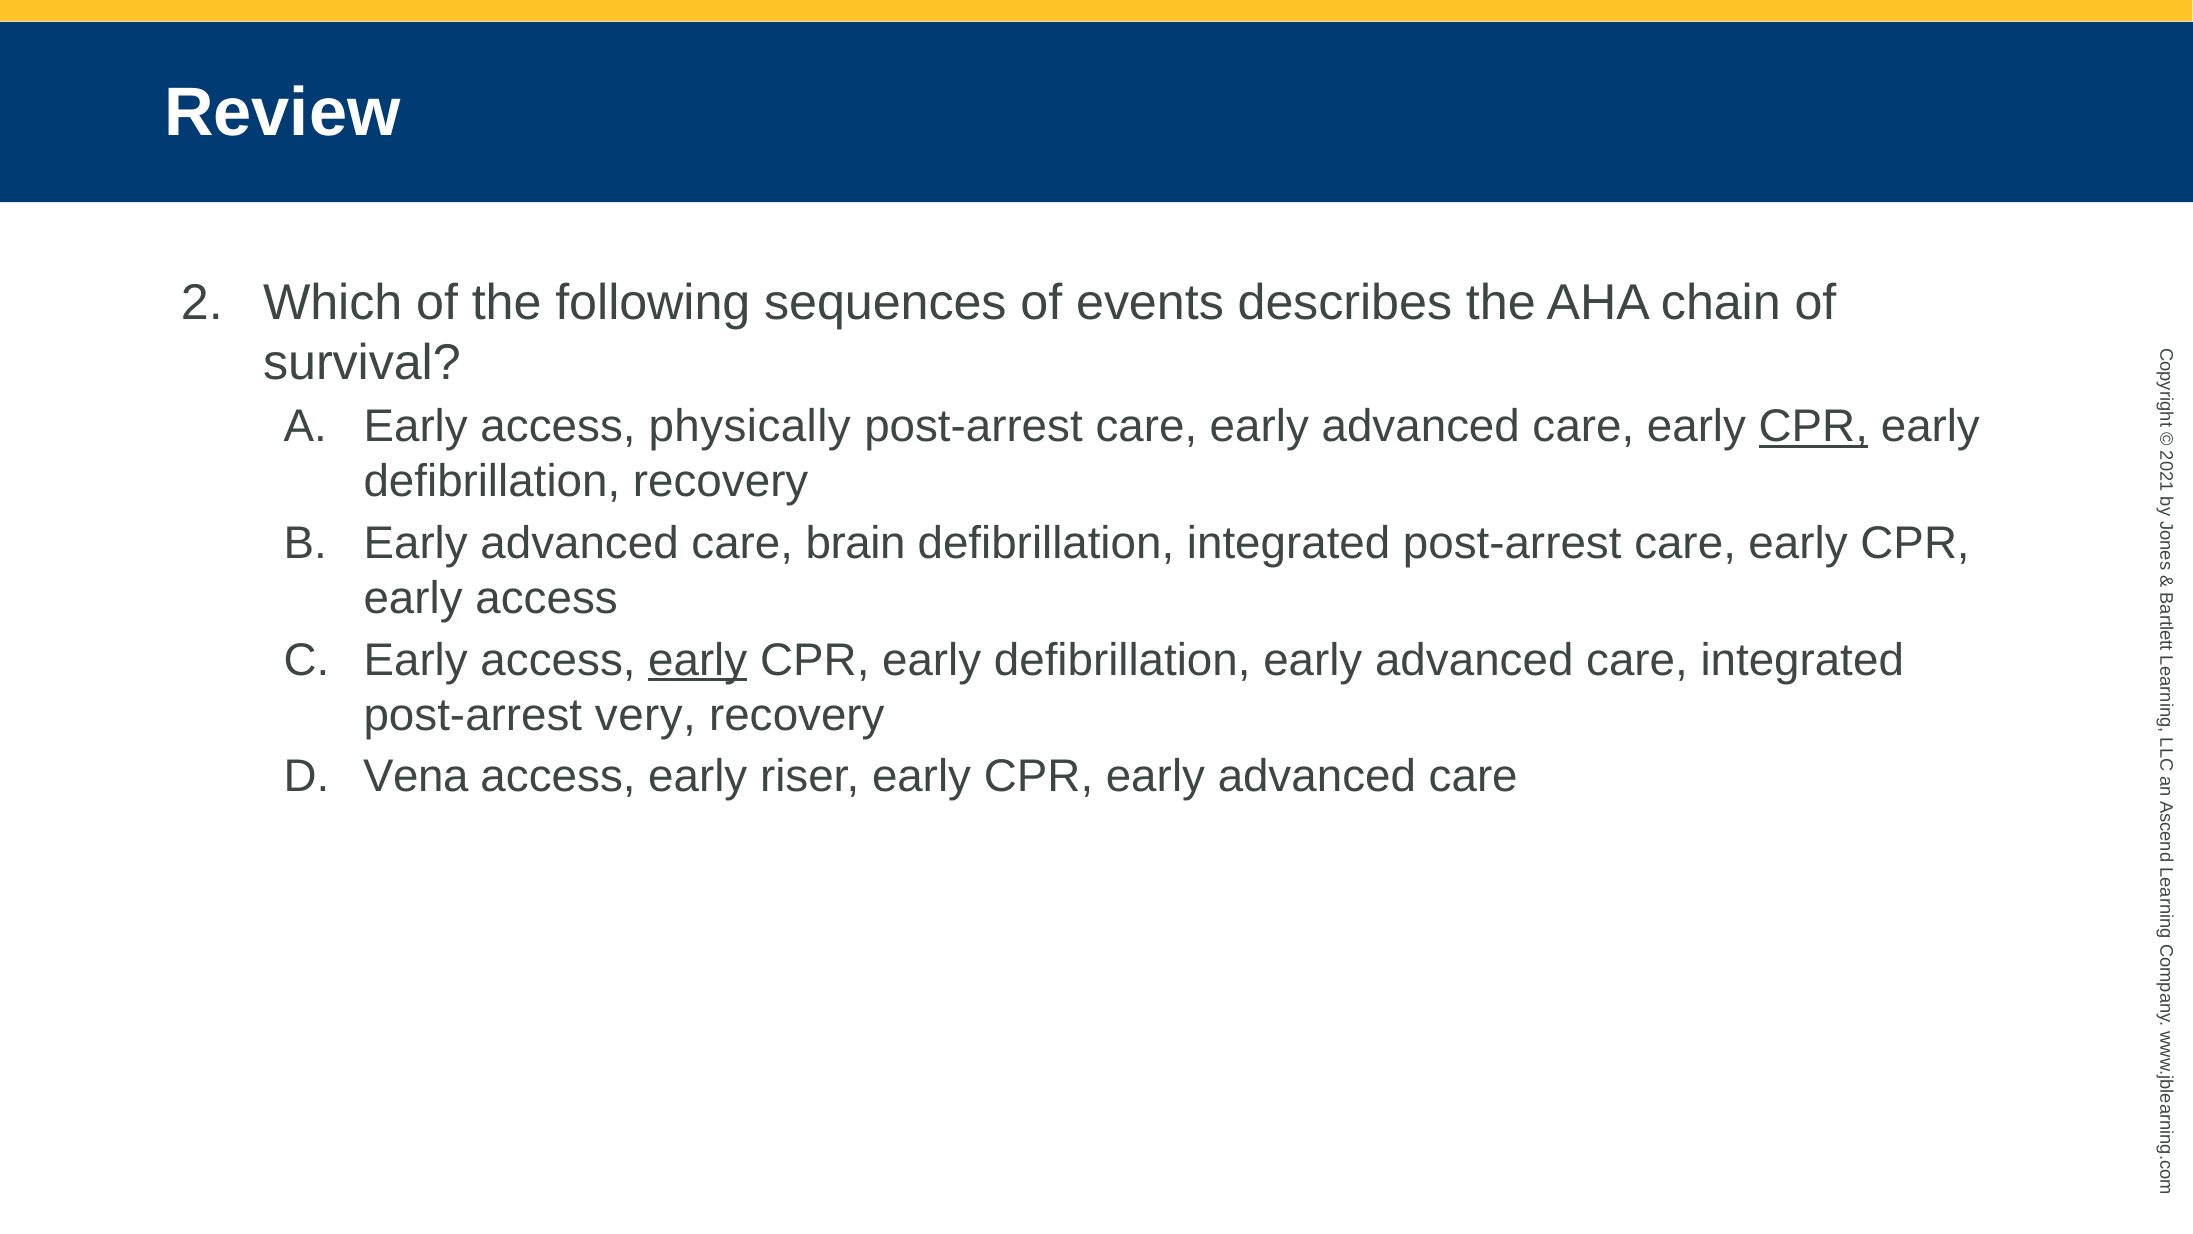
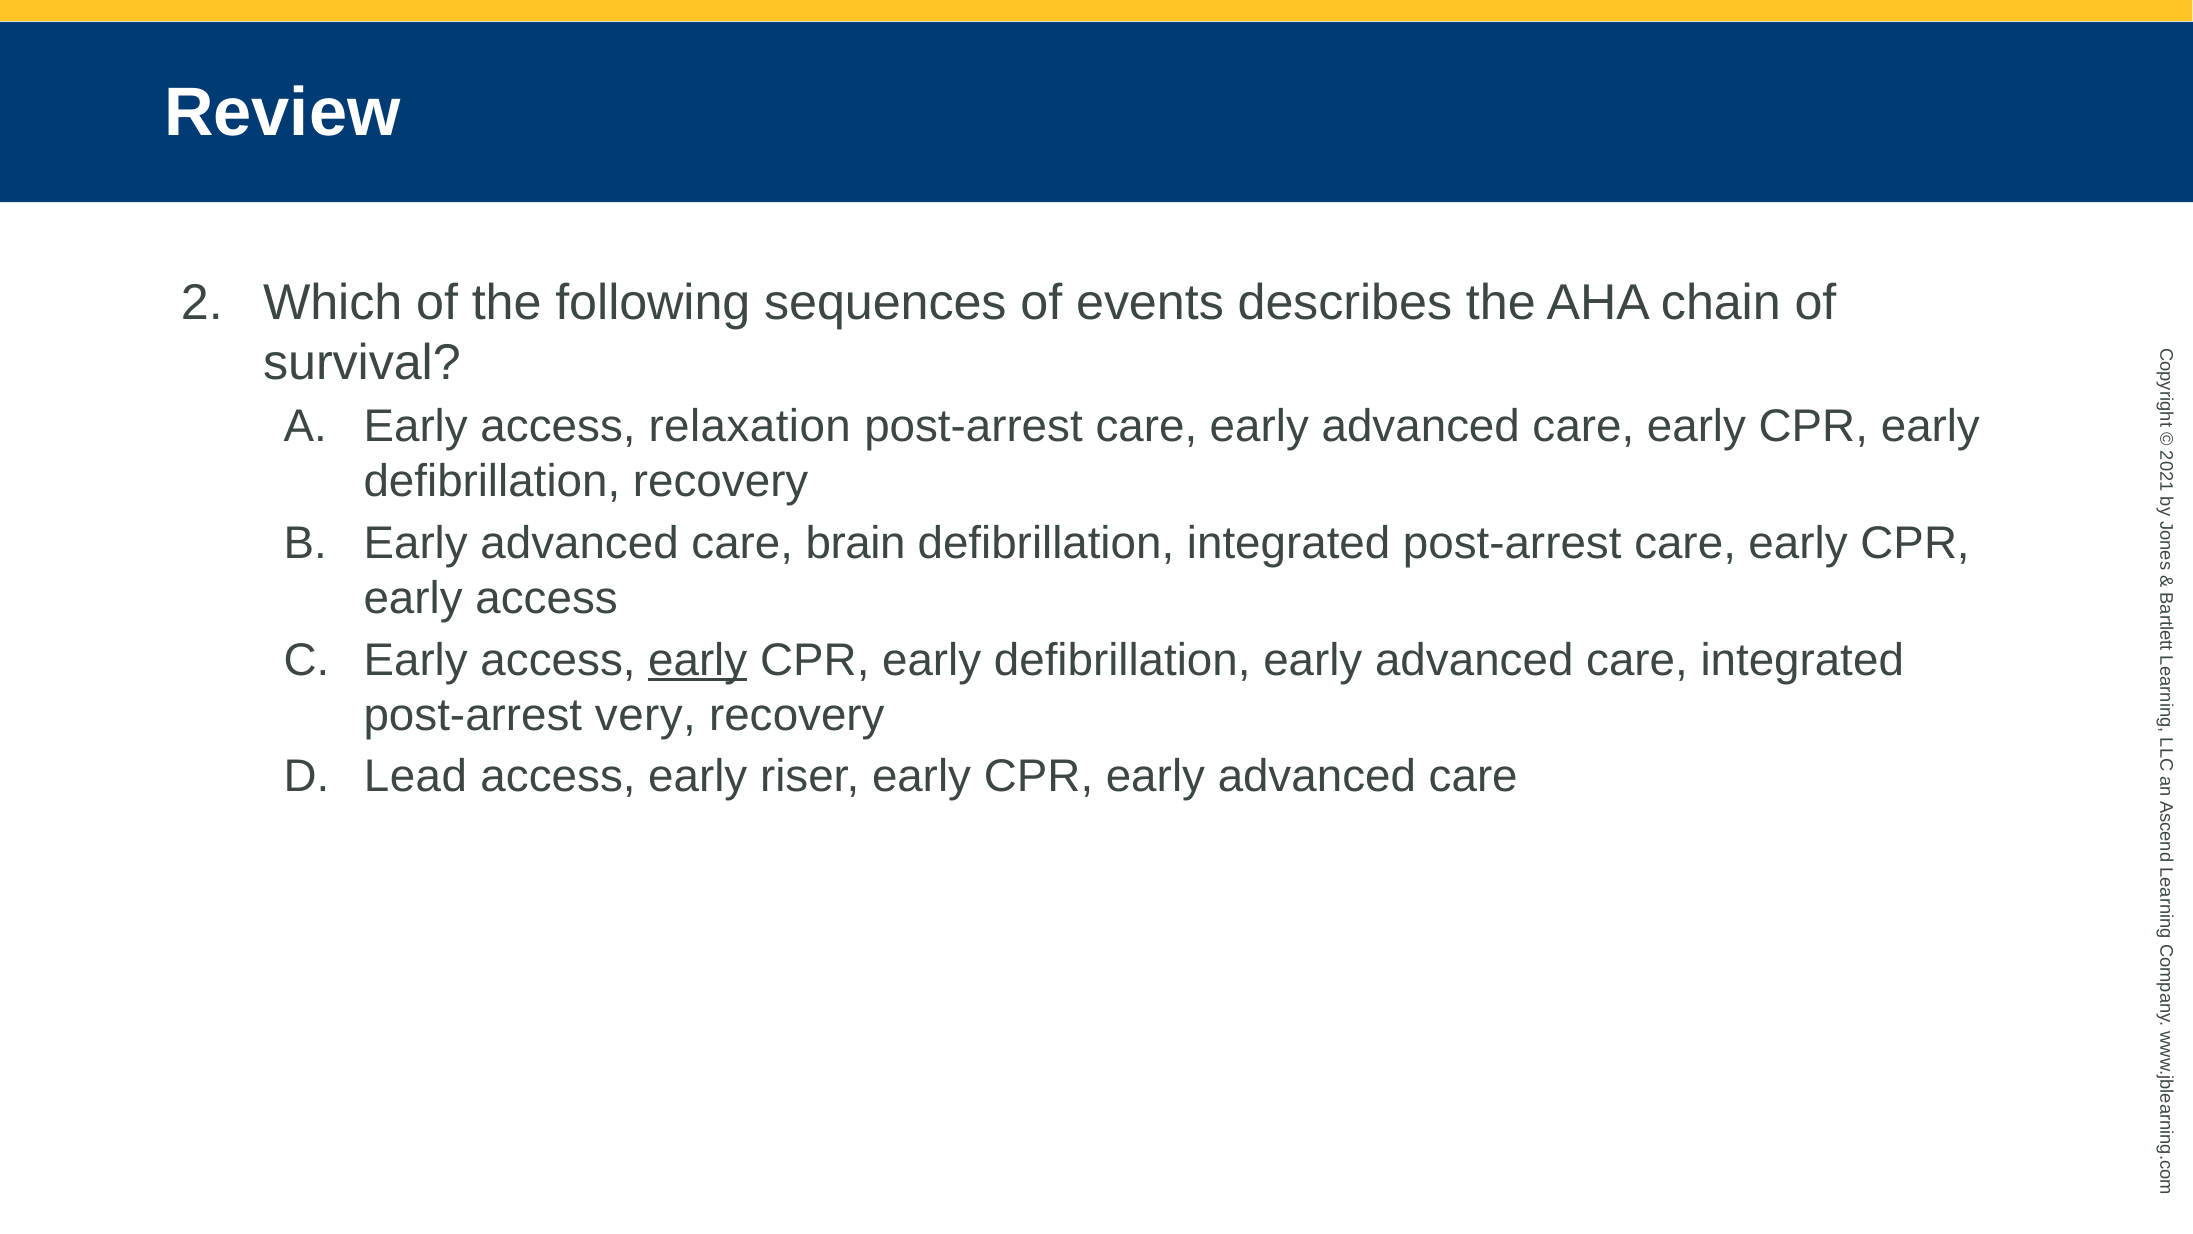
physically: physically -> relaxation
CPR at (1813, 427) underline: present -> none
Vena: Vena -> Lead
